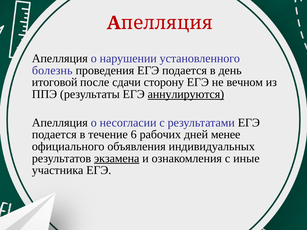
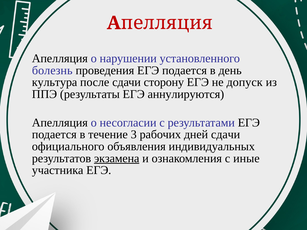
итоговой: итоговой -> культура
вечном: вечном -> допуск
аннулируются underline: present -> none
6: 6 -> 3
дней менее: менее -> сдачи
